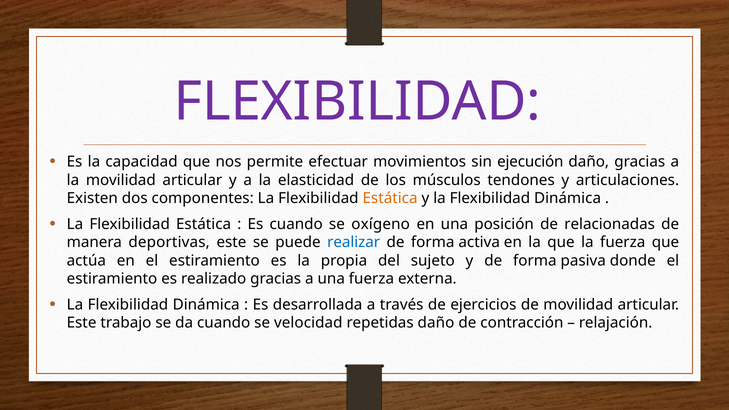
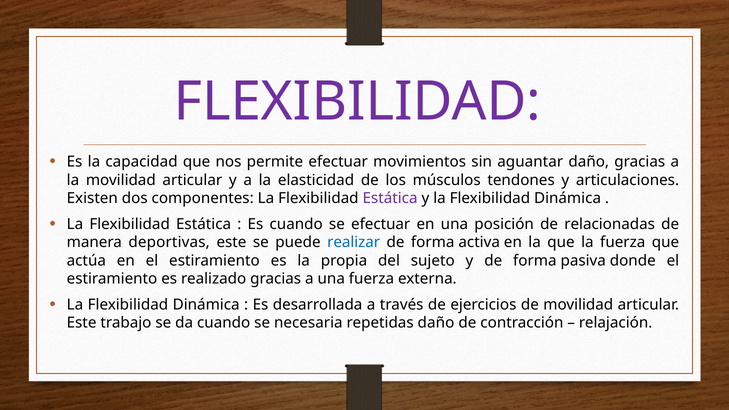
ejecución: ejecución -> aguantar
Estática at (390, 198) colour: orange -> purple
se oxígeno: oxígeno -> efectuar
velocidad: velocidad -> necesaria
